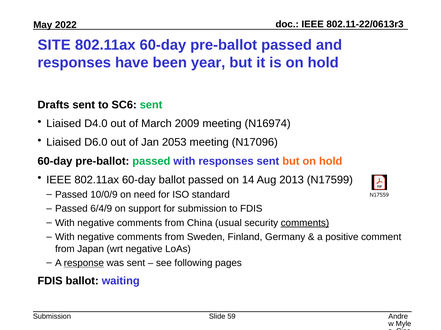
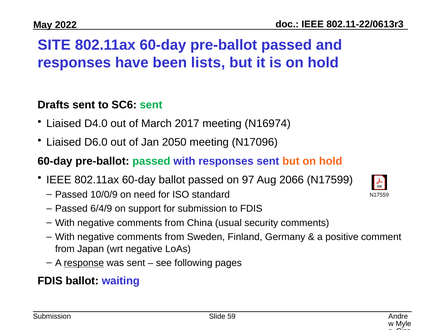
year: year -> lists
2009: 2009 -> 2017
2053: 2053 -> 2050
14: 14 -> 97
2013: 2013 -> 2066
comments at (305, 223) underline: present -> none
